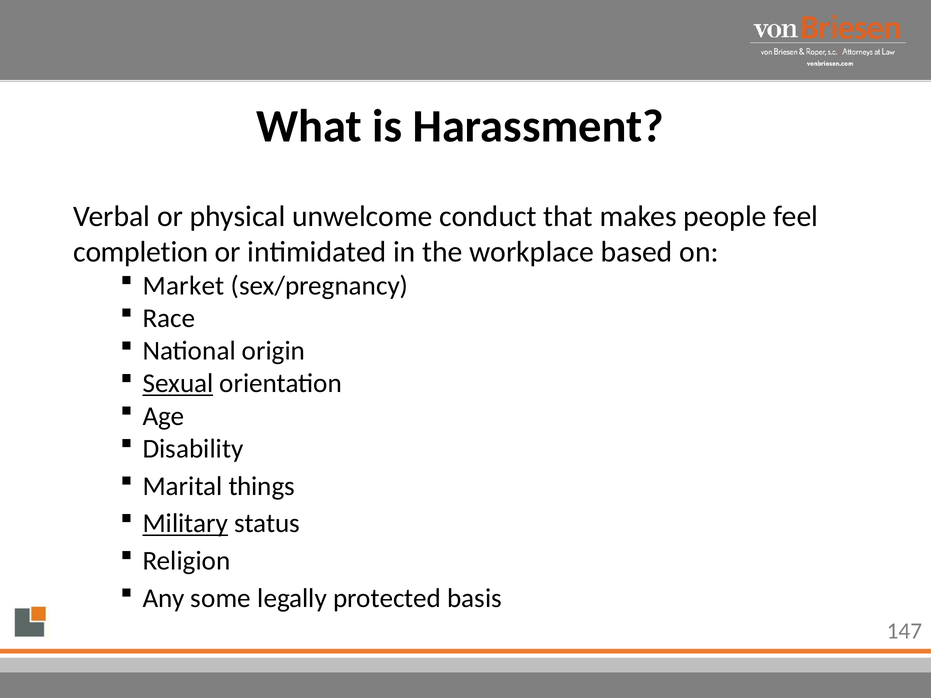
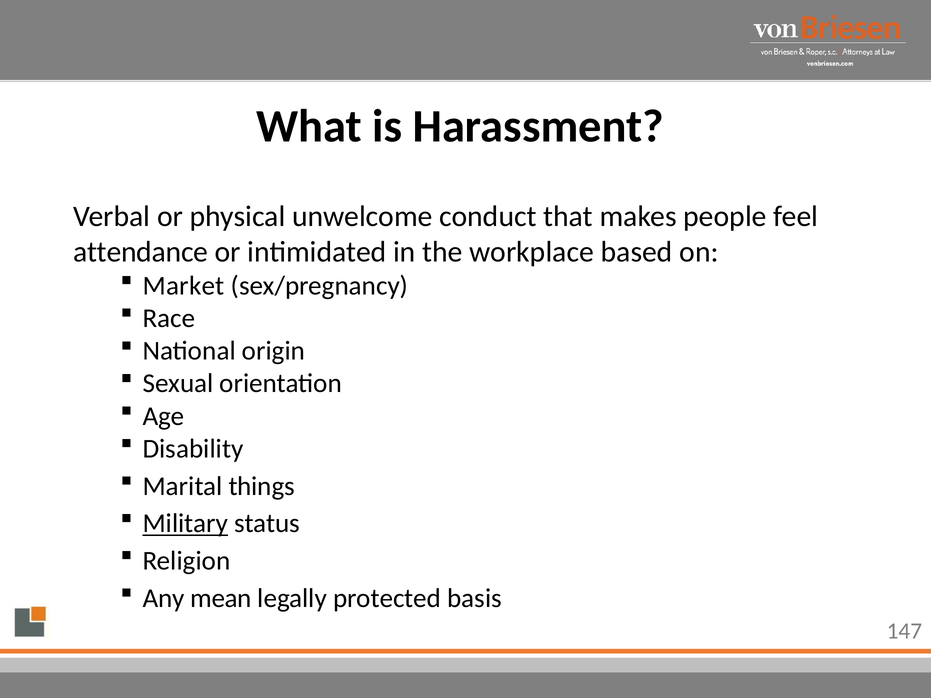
completion: completion -> attendance
Sexual underline: present -> none
some: some -> mean
